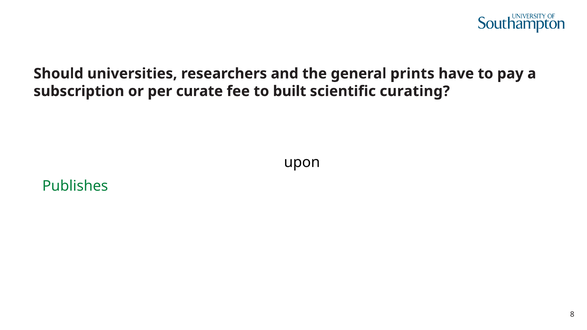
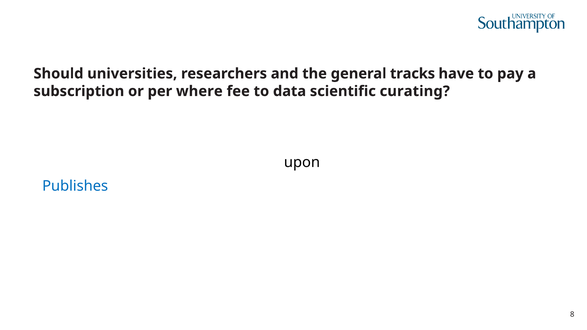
prints: prints -> tracks
curate: curate -> where
to built: built -> data
Publishes colour: green -> blue
